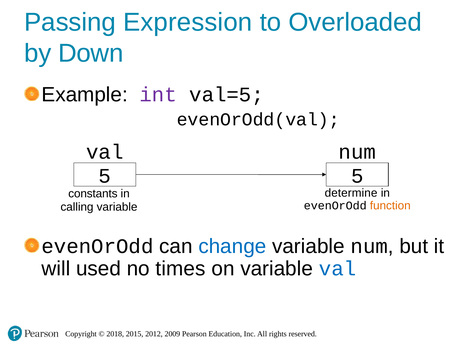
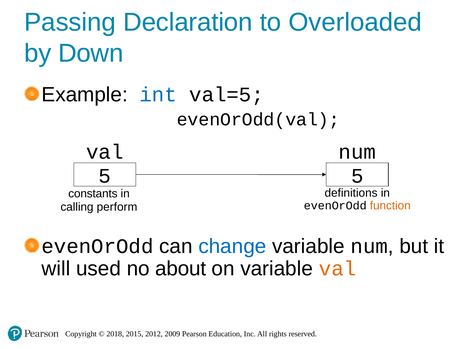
Expression: Expression -> Declaration
int colour: purple -> blue
determine: determine -> definitions
calling variable: variable -> perform
times: times -> about
val at (338, 269) colour: blue -> orange
